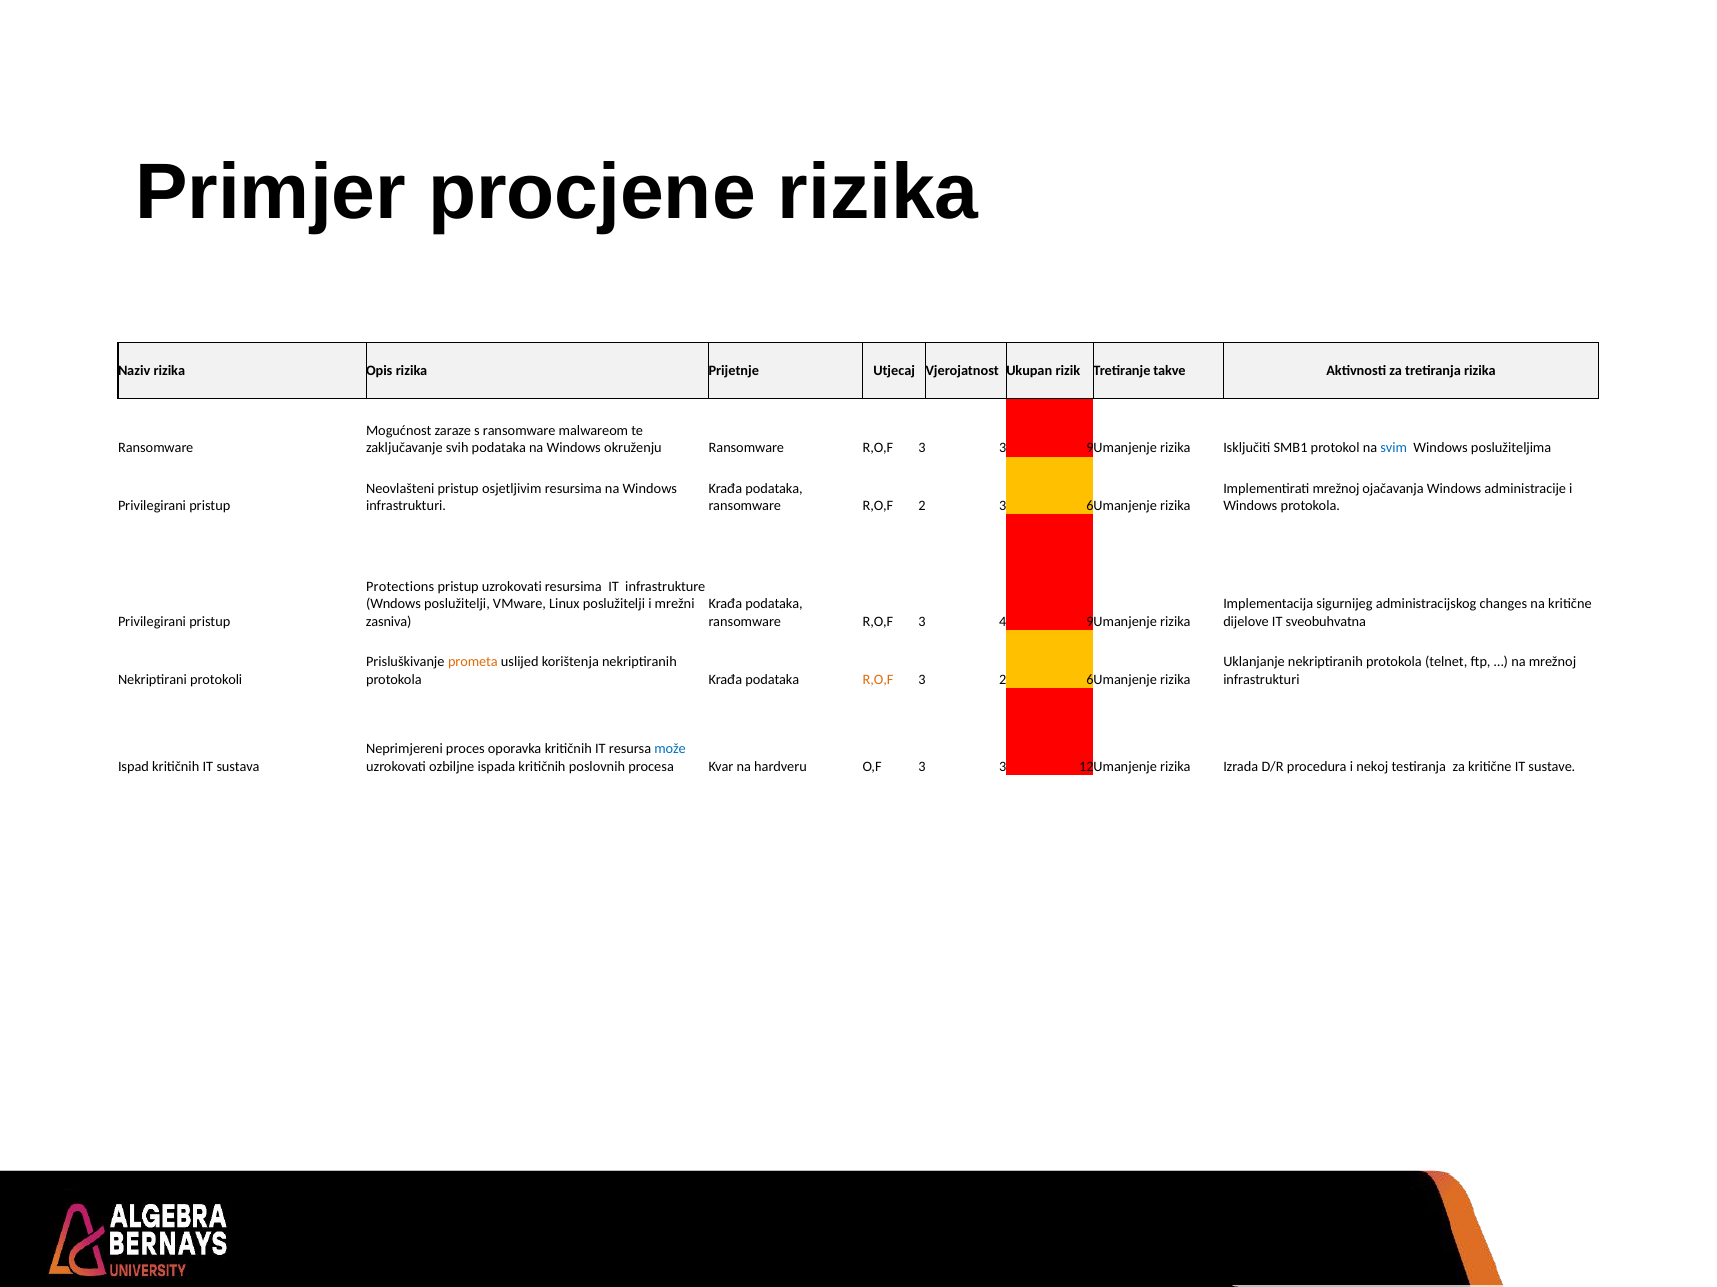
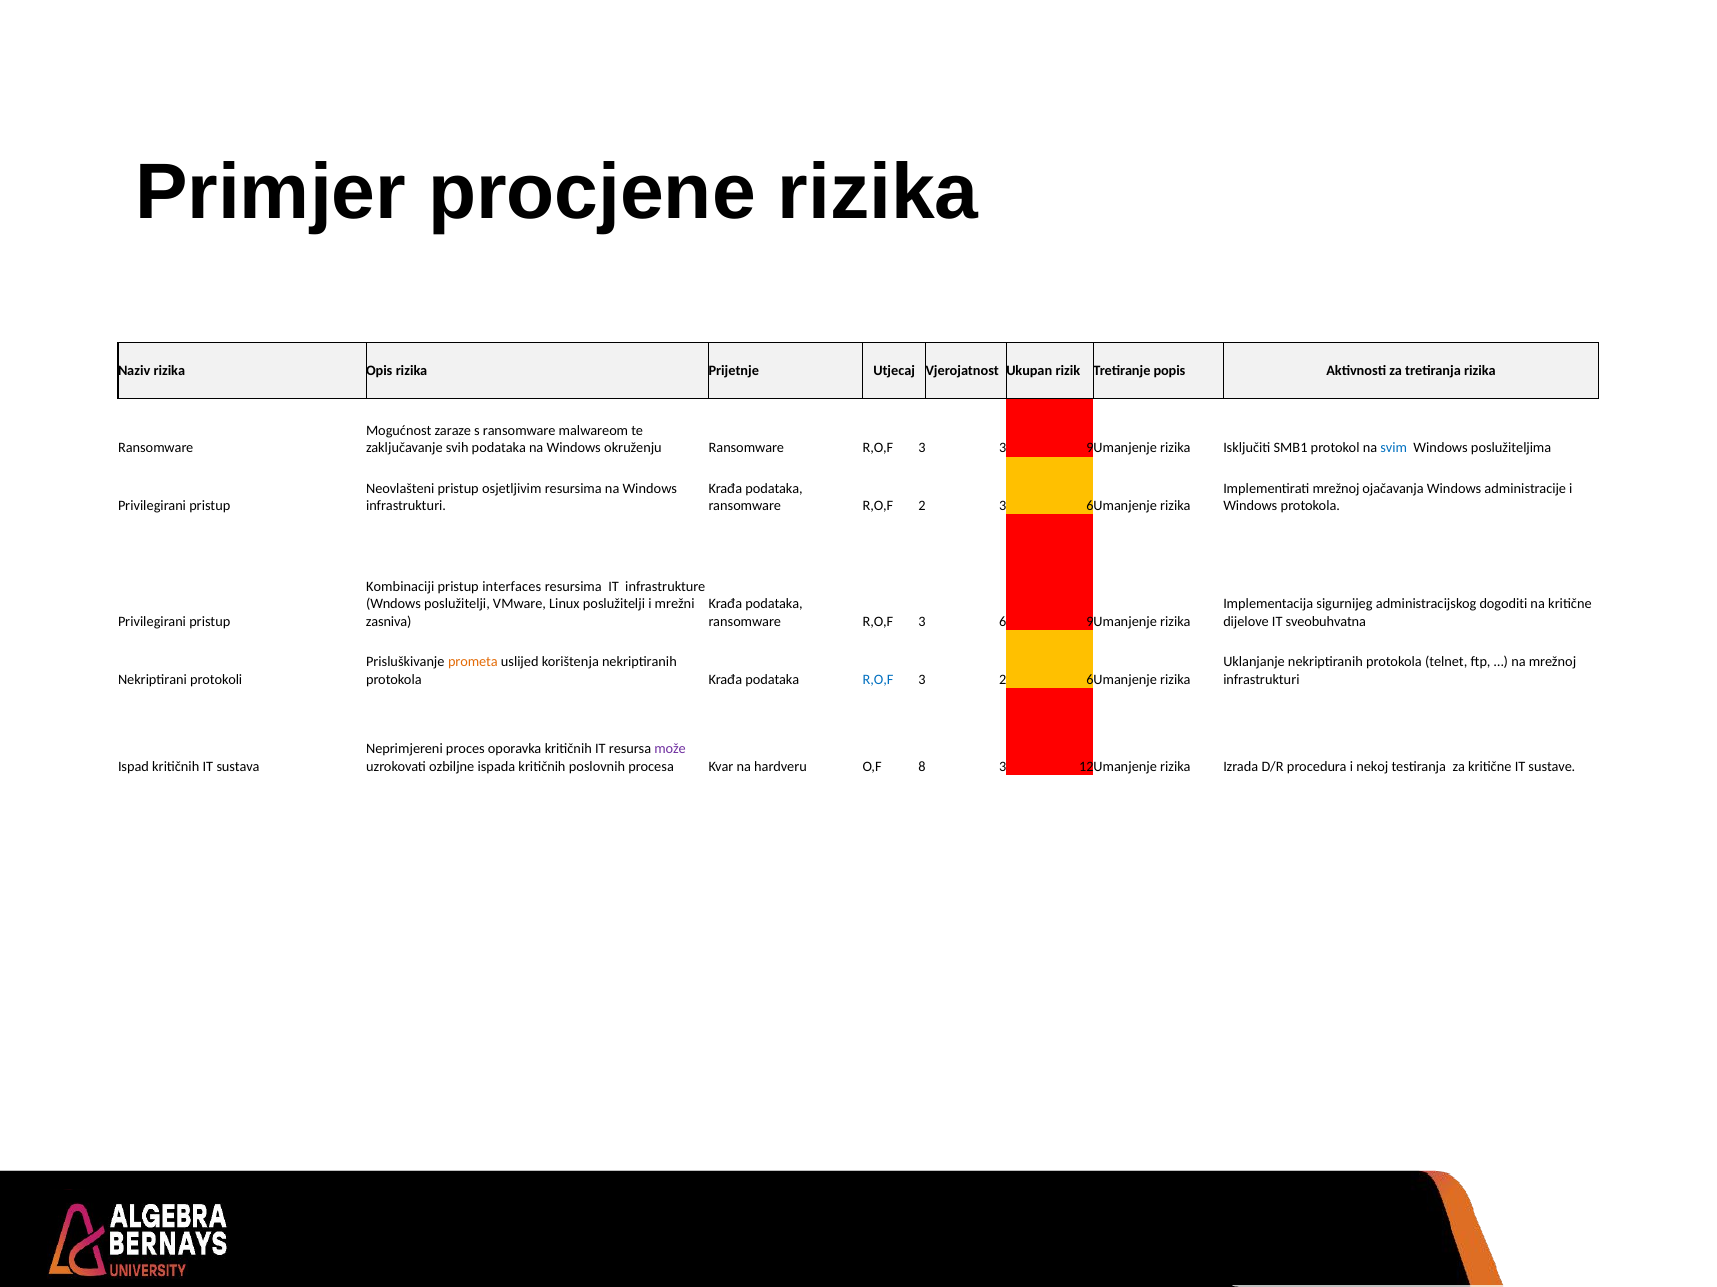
takve: takve -> popis
Protections: Protections -> Kombinaciji
pristup uzrokovati: uzrokovati -> interfaces
changes: changes -> dogoditi
4: 4 -> 6
R,O,F at (878, 680) colour: orange -> blue
može colour: blue -> purple
O,F 3: 3 -> 8
